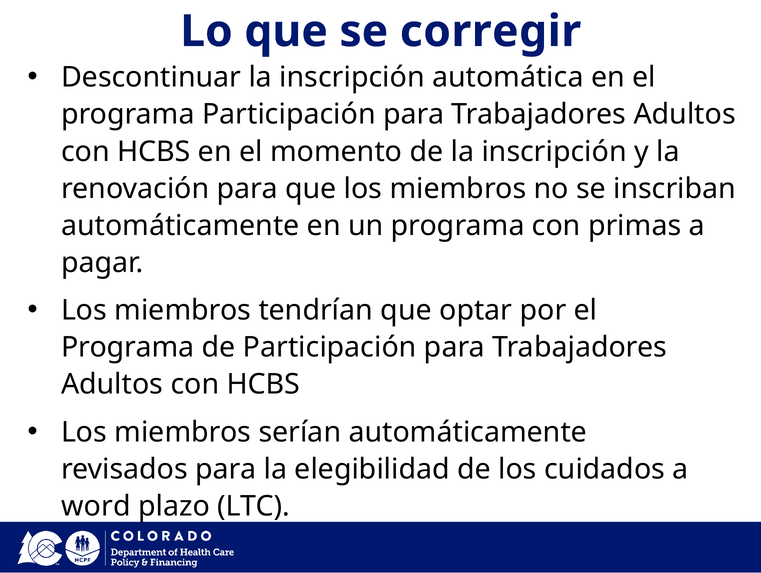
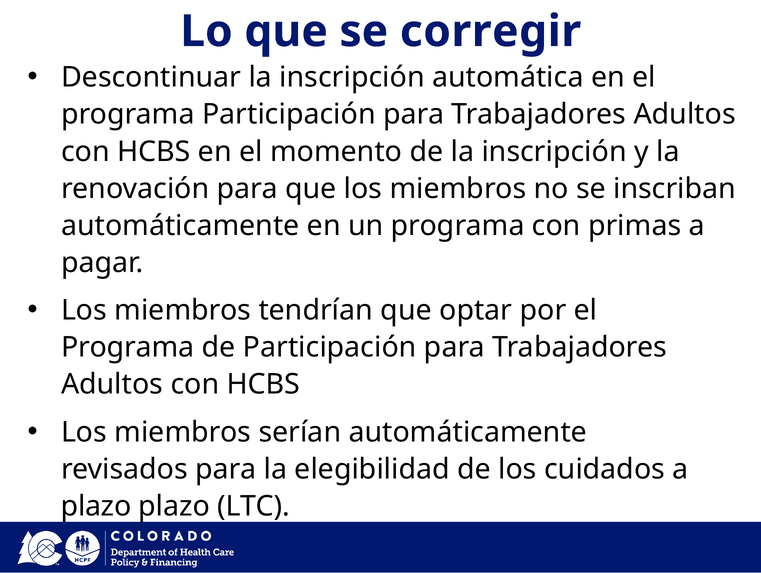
word at (96, 506): word -> plazo
